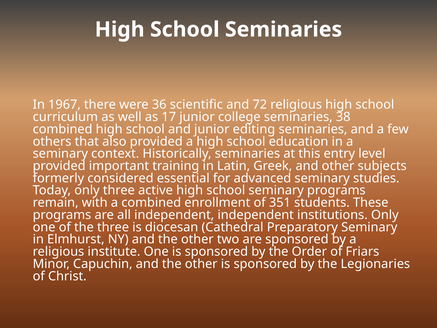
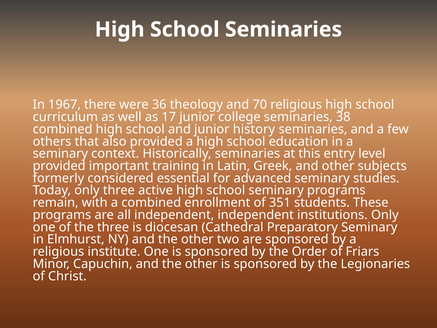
scientific: scientific -> theology
72: 72 -> 70
editing: editing -> history
